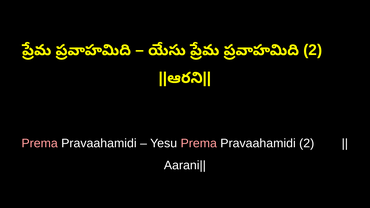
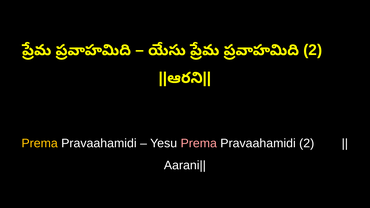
Prema at (40, 143) colour: pink -> yellow
